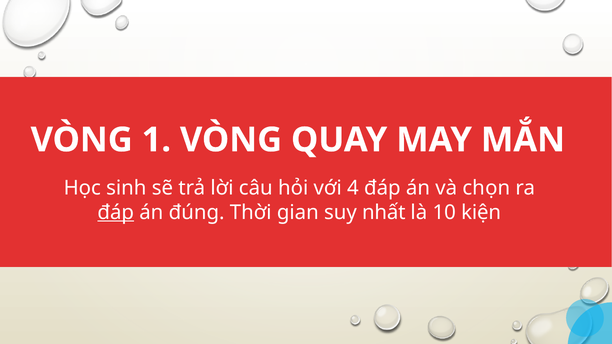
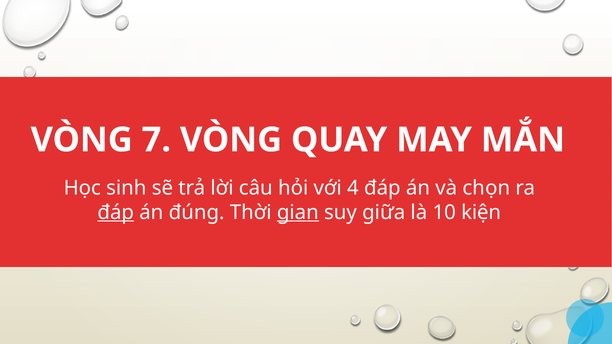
1: 1 -> 7
gian underline: none -> present
nhất: nhất -> giữa
